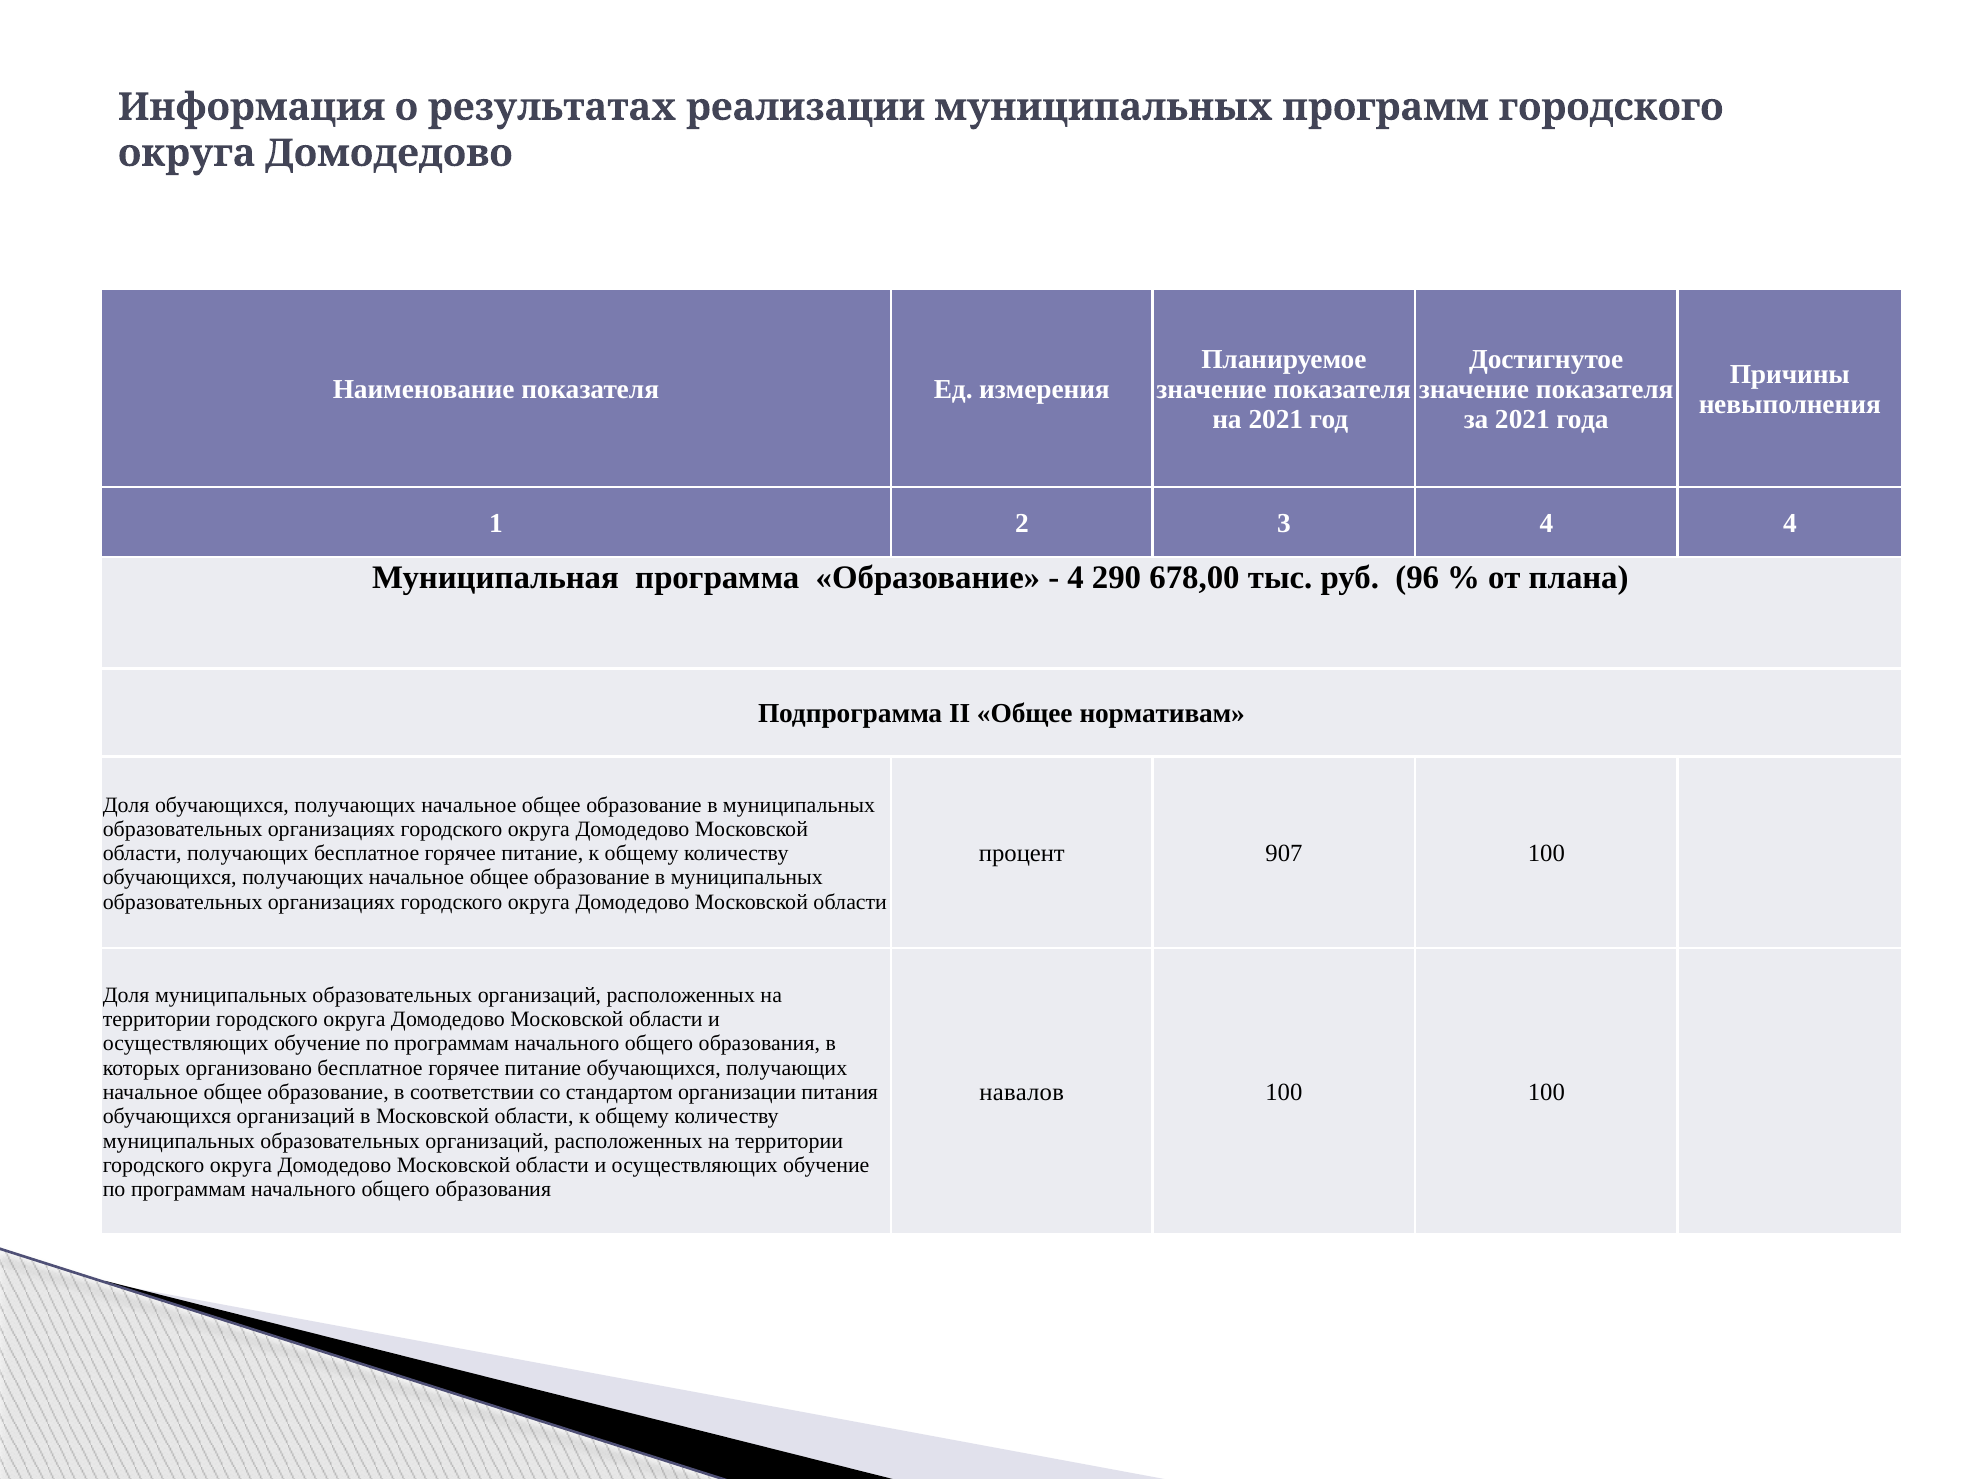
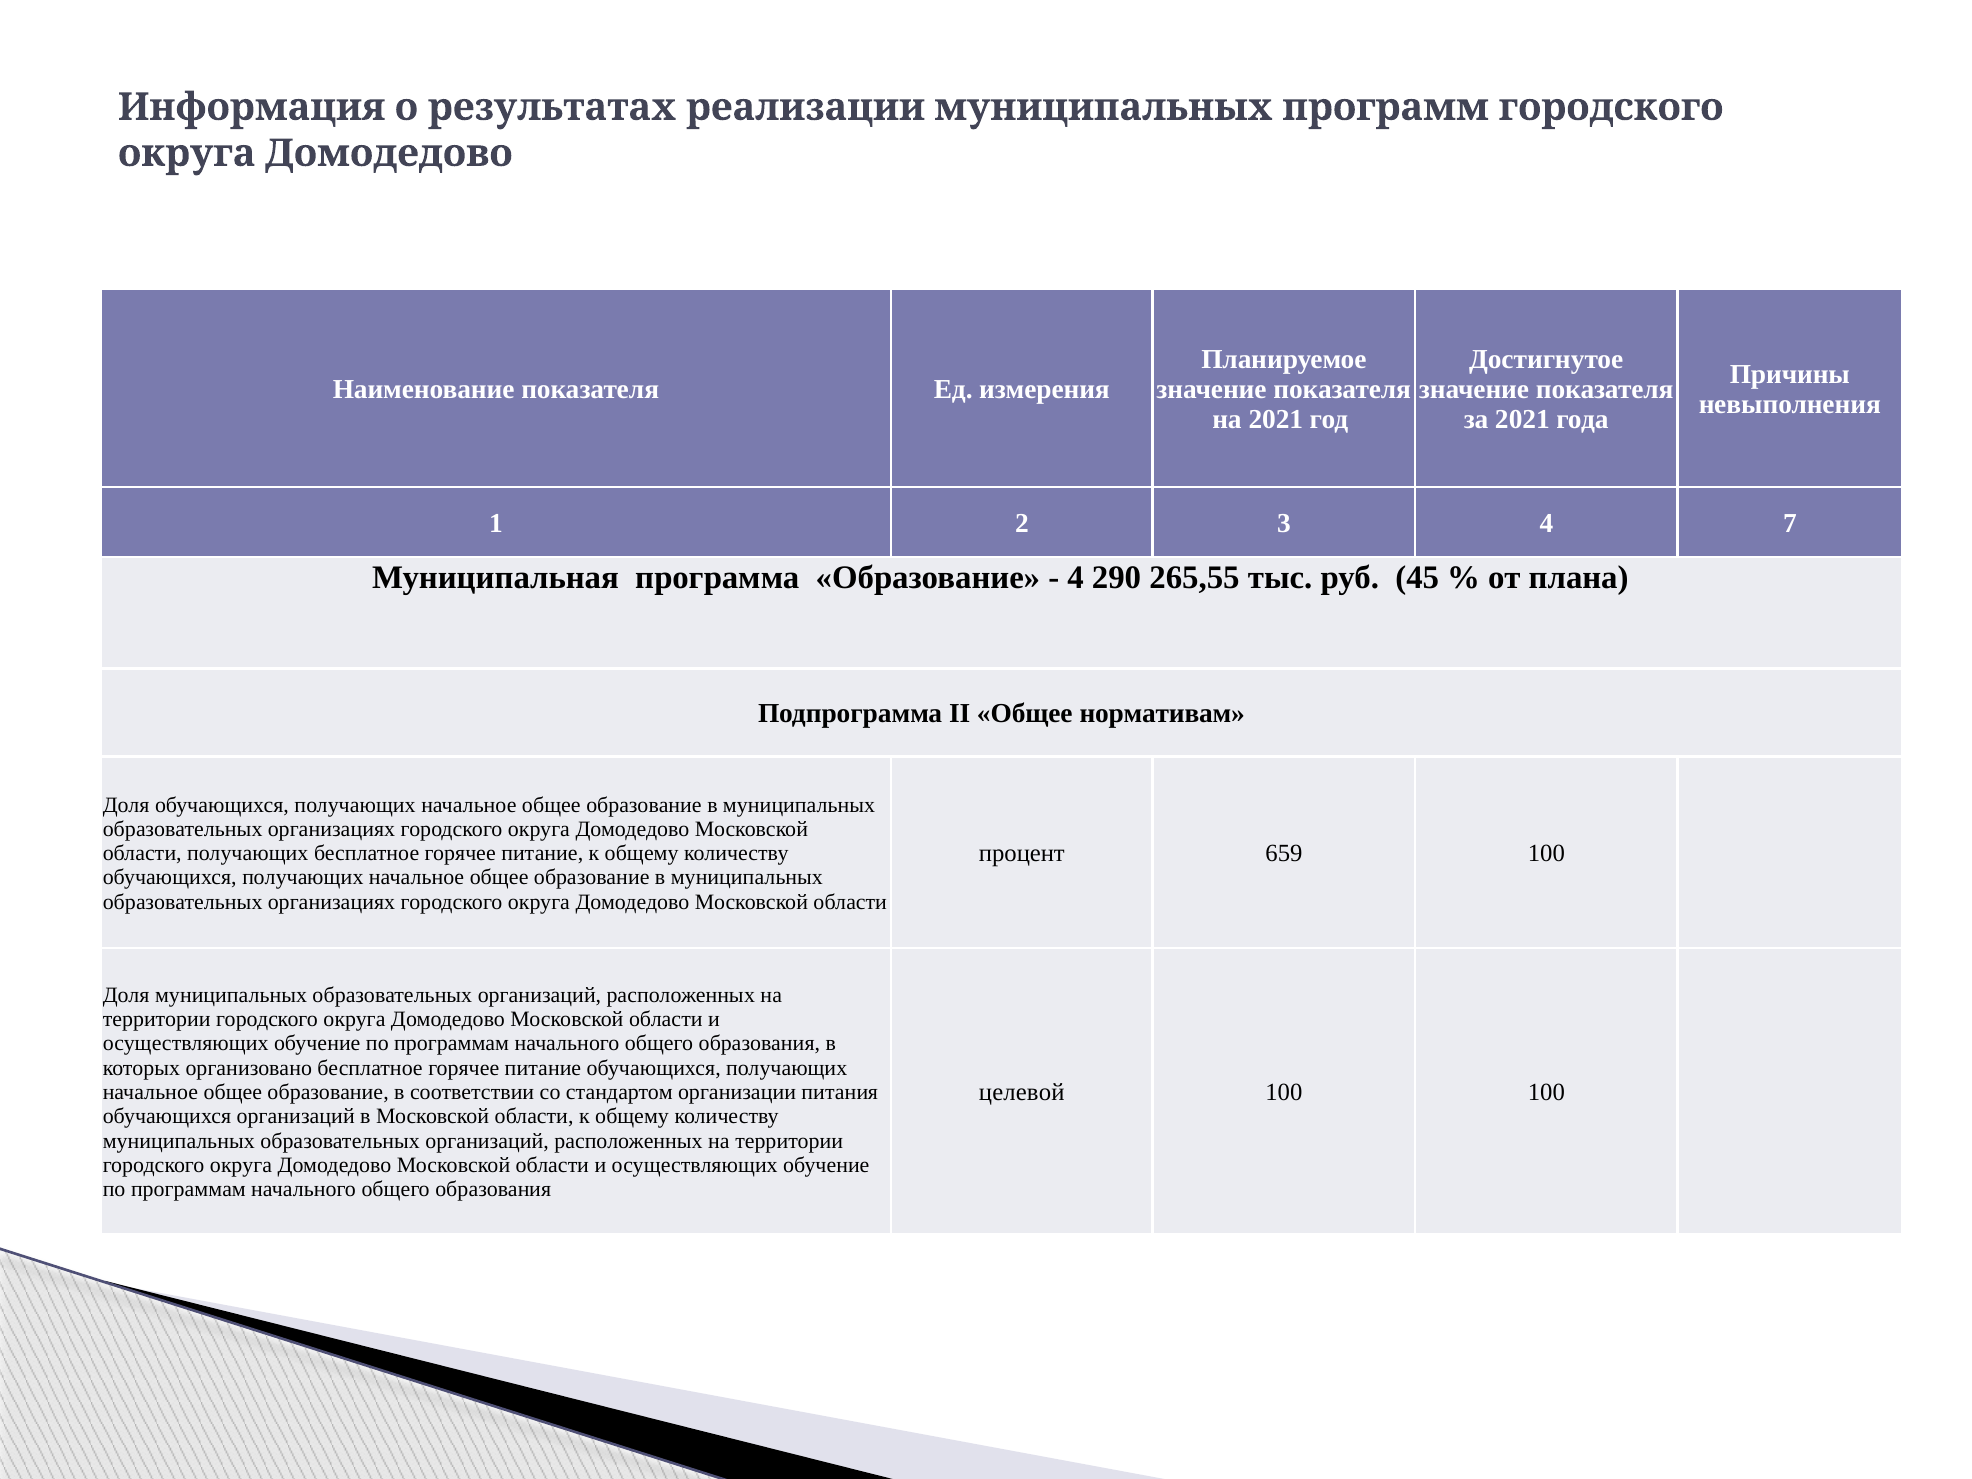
4 4: 4 -> 7
678,00: 678,00 -> 265,55
96: 96 -> 45
907: 907 -> 659
навалов: навалов -> целевой
